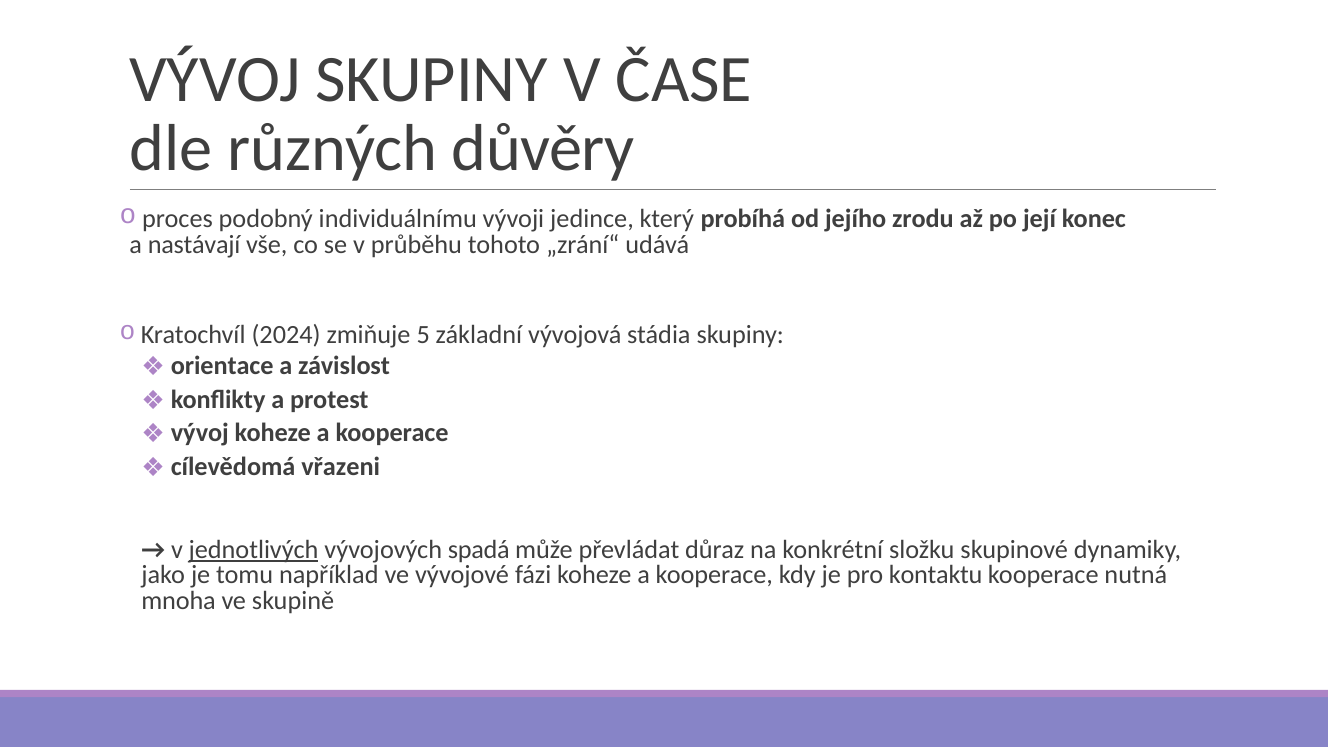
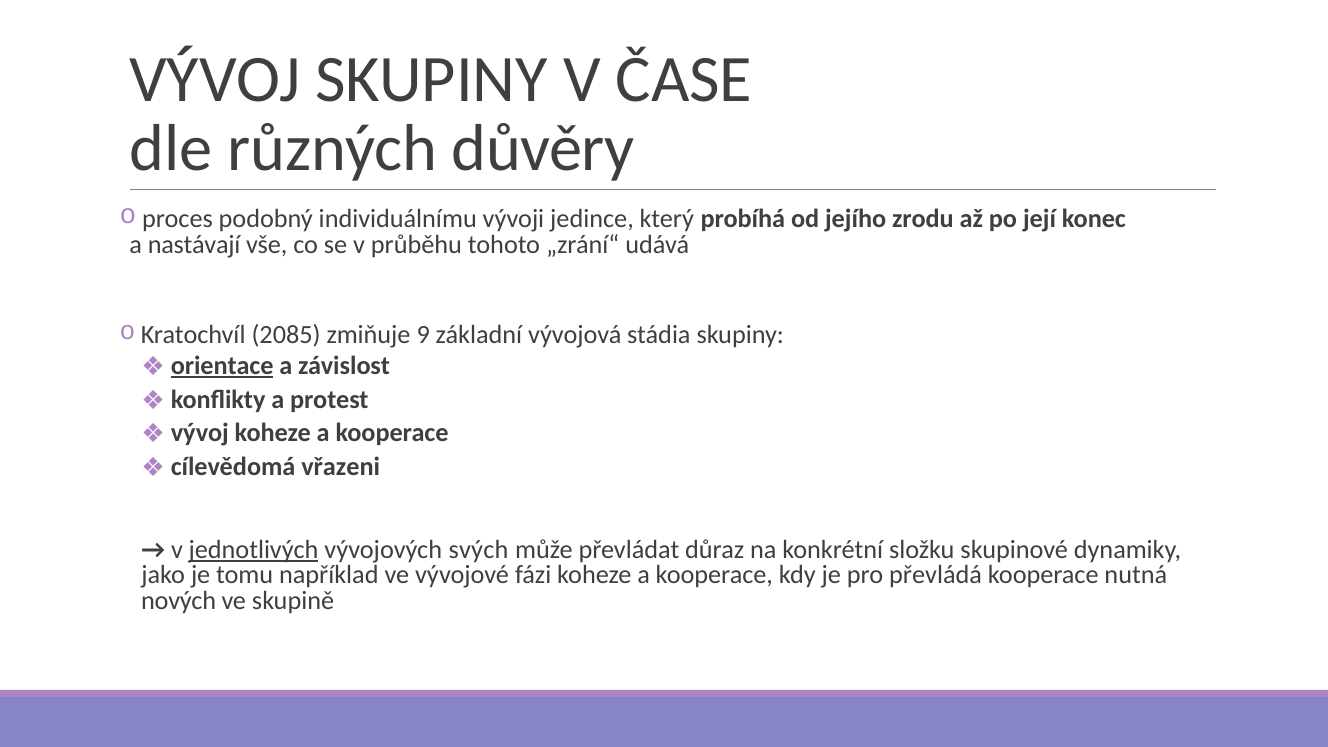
2024: 2024 -> 2085
5: 5 -> 9
orientace underline: none -> present
spadá: spadá -> svých
kontaktu: kontaktu -> převládá
mnoha: mnoha -> nových
